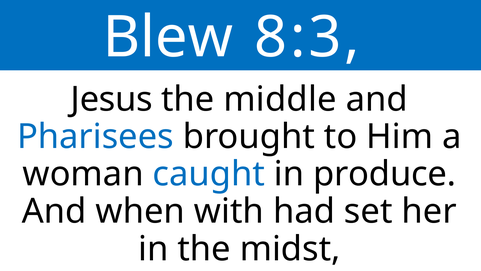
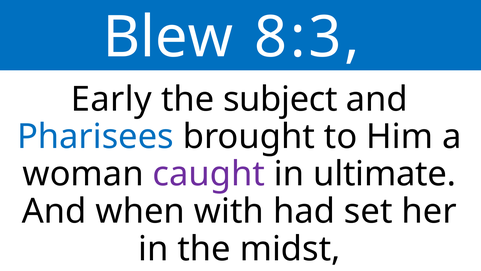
Jesus: Jesus -> Early
middle: middle -> subject
caught colour: blue -> purple
produce: produce -> ultimate
